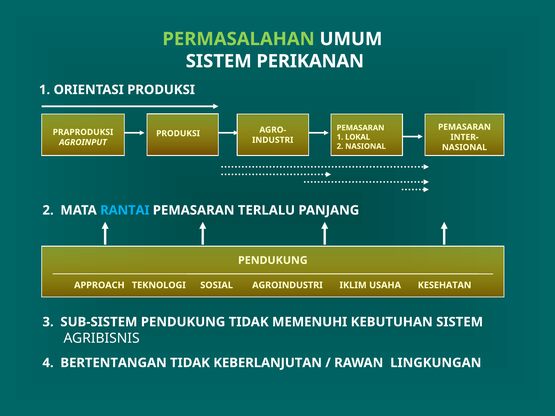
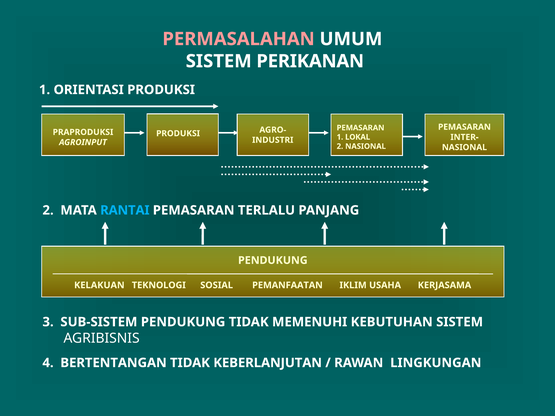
PERMASALAHAN colour: light green -> pink
APPROACH: APPROACH -> KELAKUAN
AGROINDUSTRI: AGROINDUSTRI -> PEMANFAATAN
KESEHATAN: KESEHATAN -> KERJASAMA
